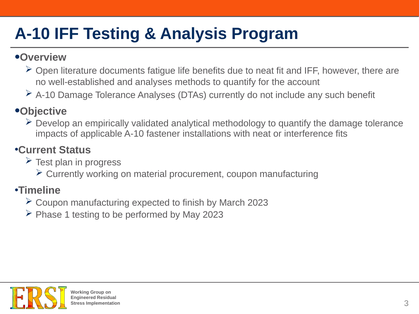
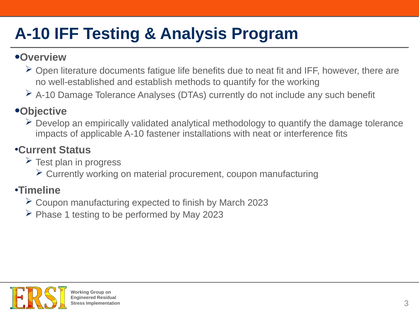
and analyses: analyses -> establish
the account: account -> working
